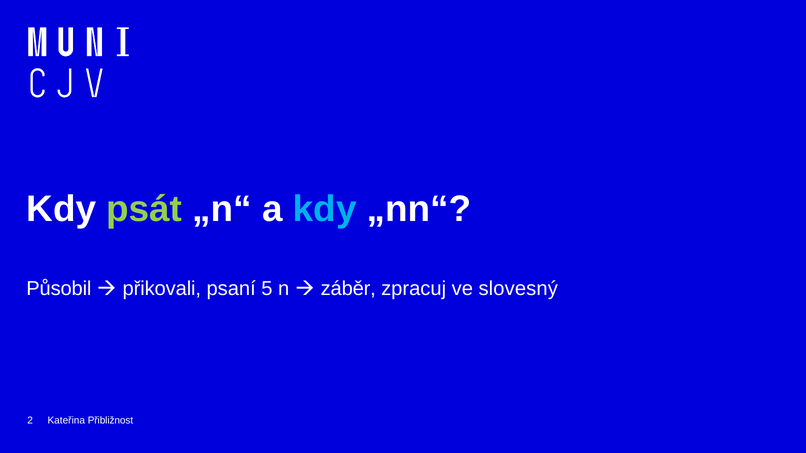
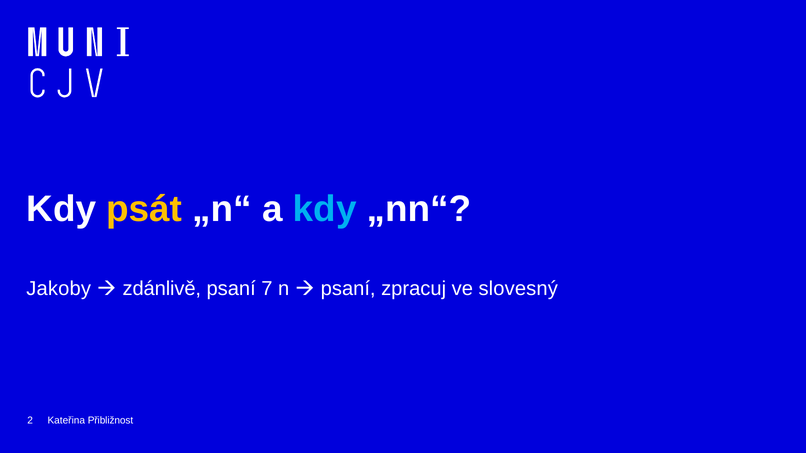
psát colour: light green -> yellow
Působil: Působil -> Jakoby
přikovali: přikovali -> zdánlivě
5: 5 -> 7
záběr at (348, 289): záběr -> psaní
